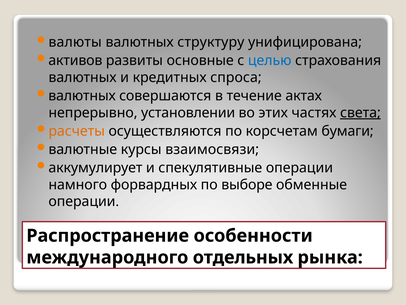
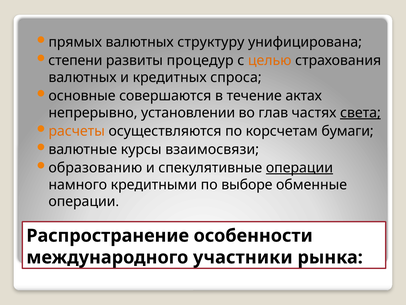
валюты: валюты -> прямых
активов: активов -> степени
основные: основные -> процедур
целью colour: blue -> orange
валютных at (82, 96): валютных -> основные
этих: этих -> глав
аккумулирует: аккумулирует -> образованию
операции at (299, 167) underline: none -> present
форвардных: форвардных -> кредитными
отдельных: отдельных -> участники
